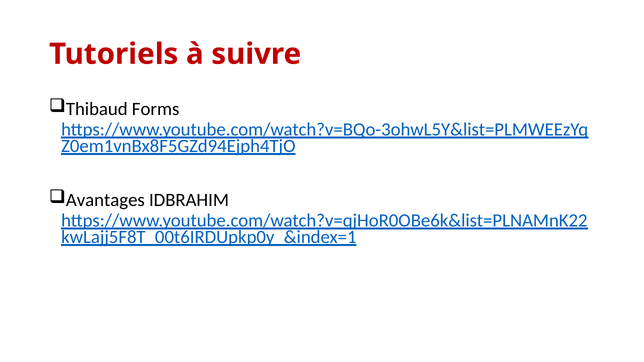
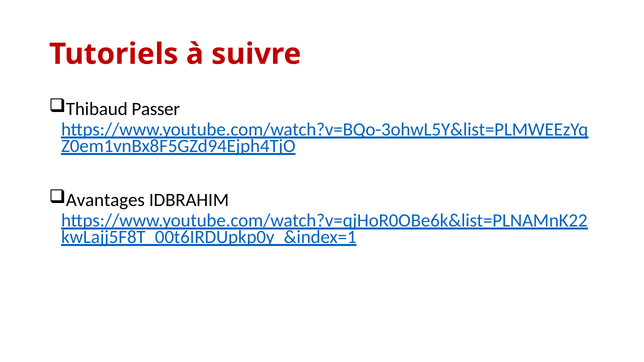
Forms: Forms -> Passer
